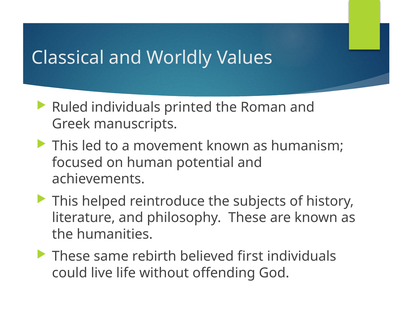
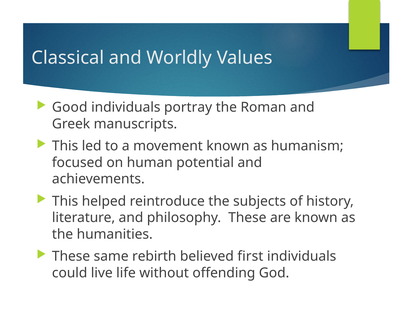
Ruled: Ruled -> Good
printed: printed -> portray
